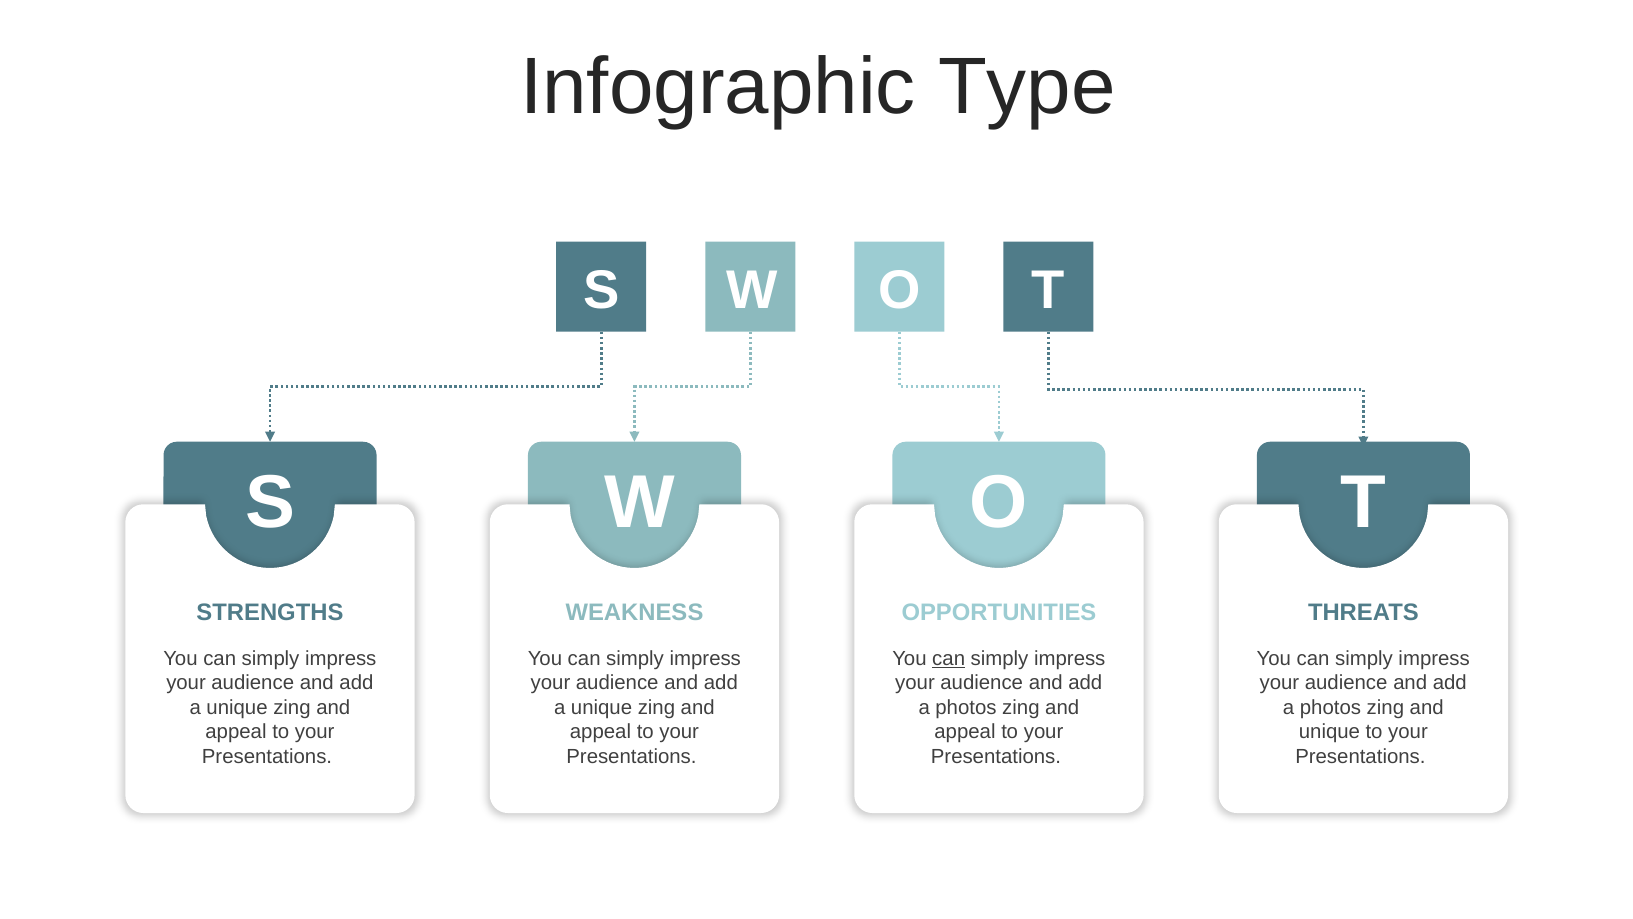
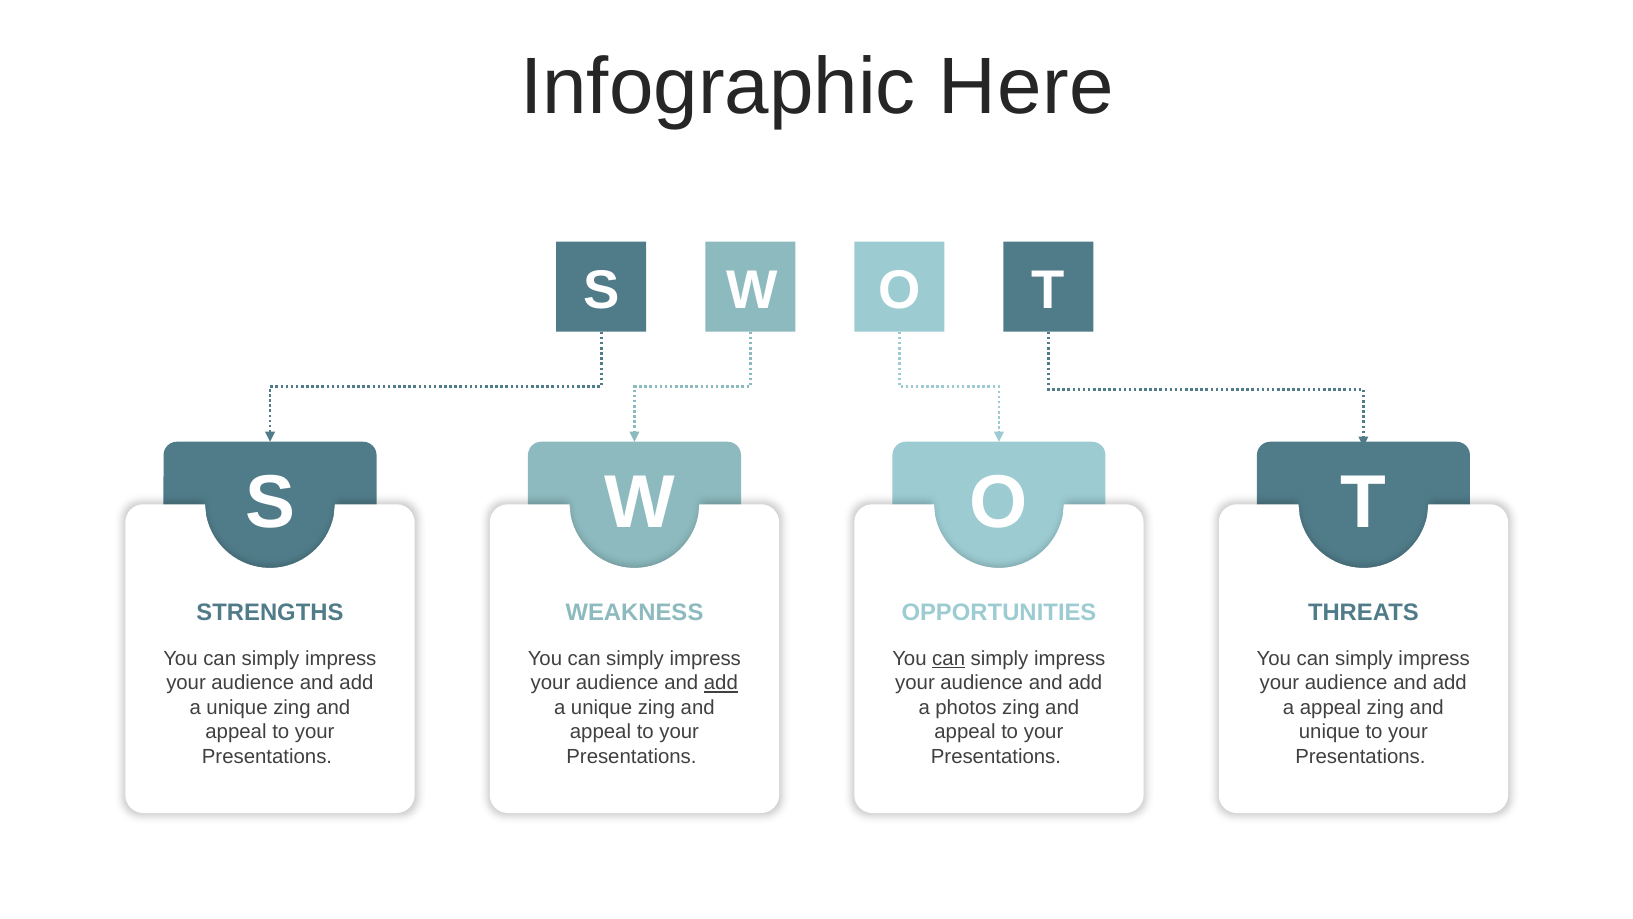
Type: Type -> Here
add at (721, 683) underline: none -> present
photos at (1330, 707): photos -> appeal
